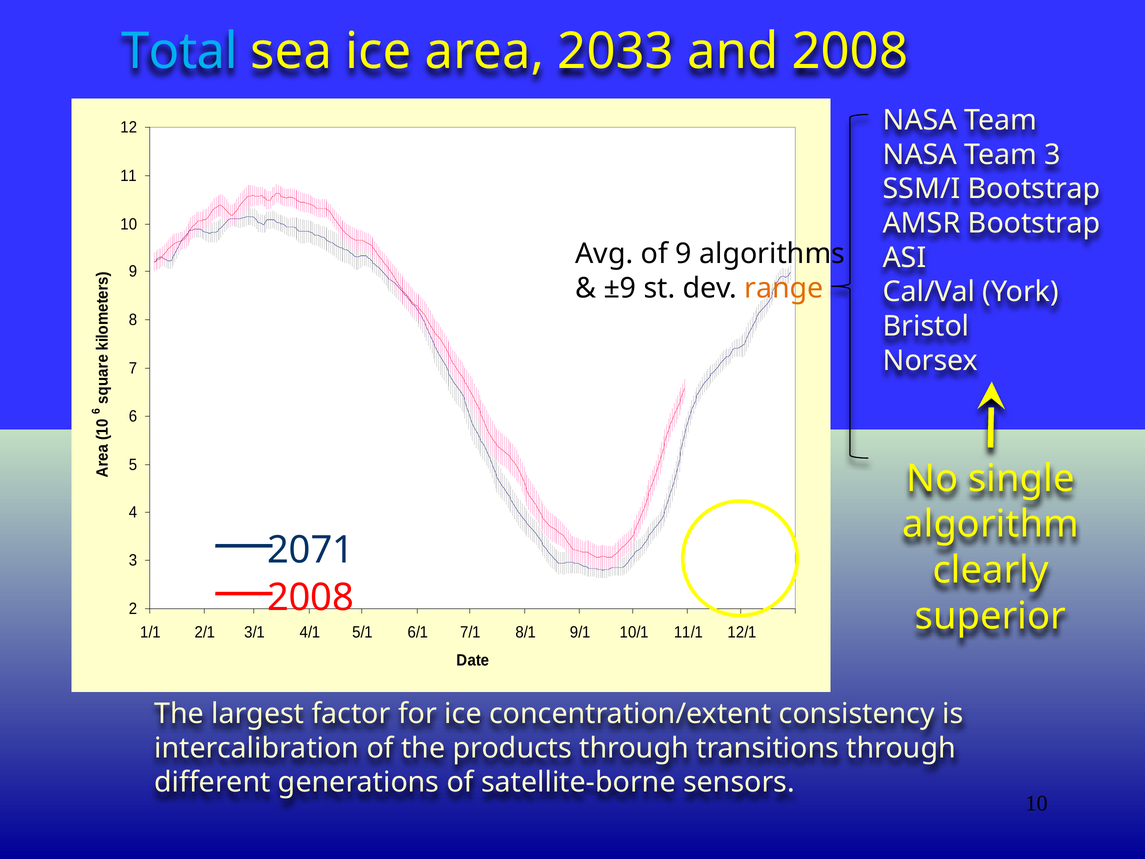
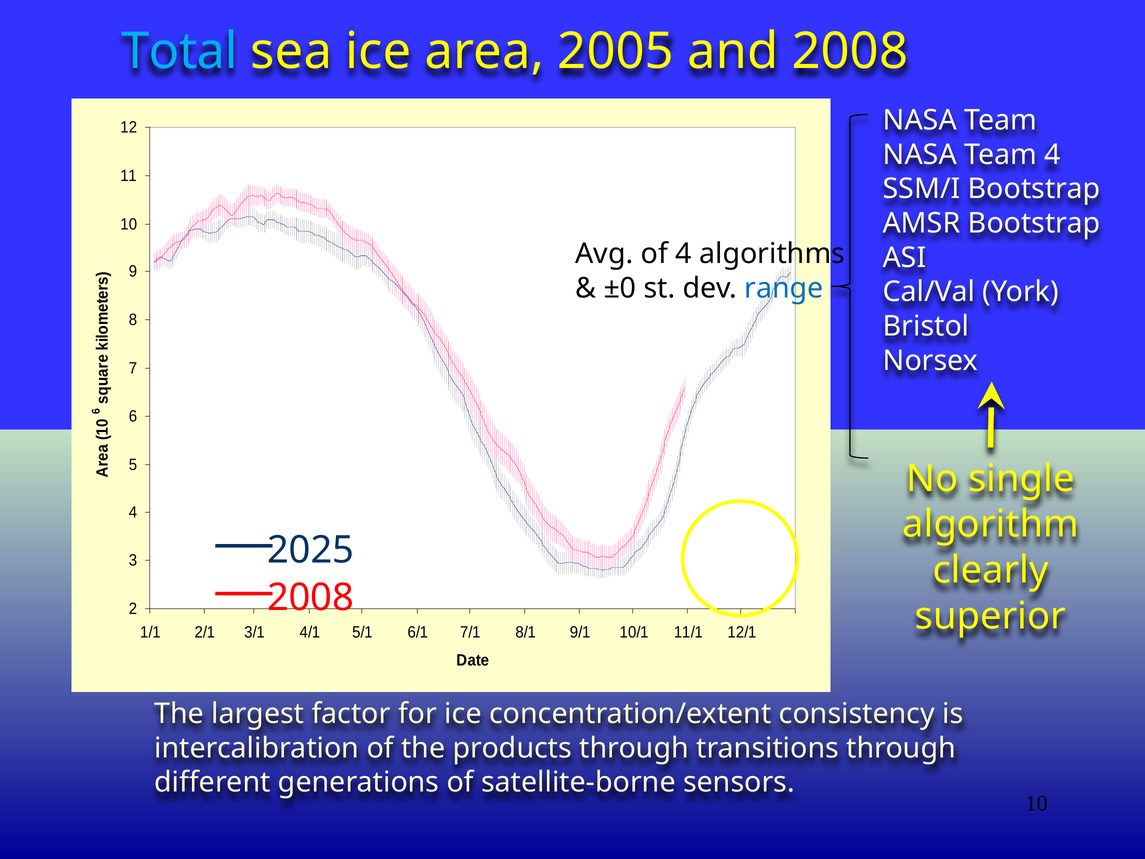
2033: 2033 -> 2005
Team 3: 3 -> 4
of 9: 9 -> 4
±9: ±9 -> ±0
range colour: orange -> blue
2071: 2071 -> 2025
